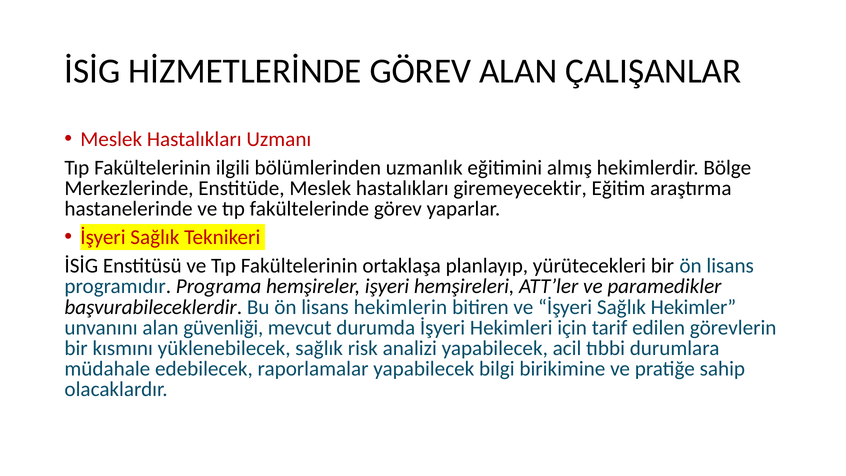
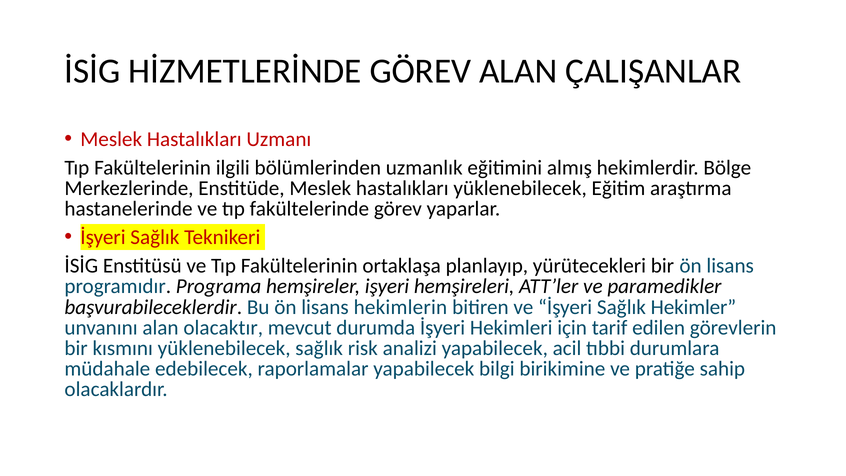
hastalıkları giremeyecektir: giremeyecektir -> yüklenebilecek
güvenliği: güvenliği -> olacaktır
